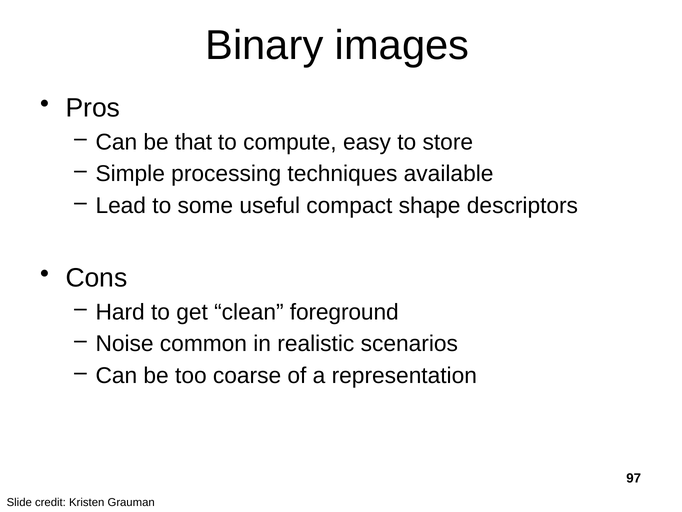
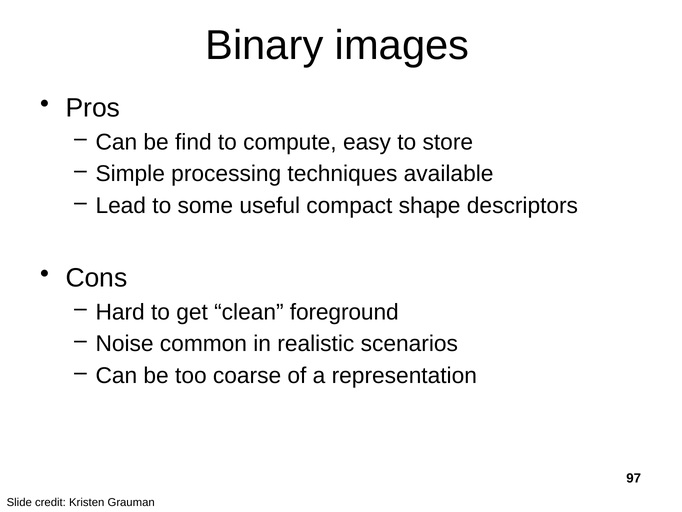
that: that -> find
